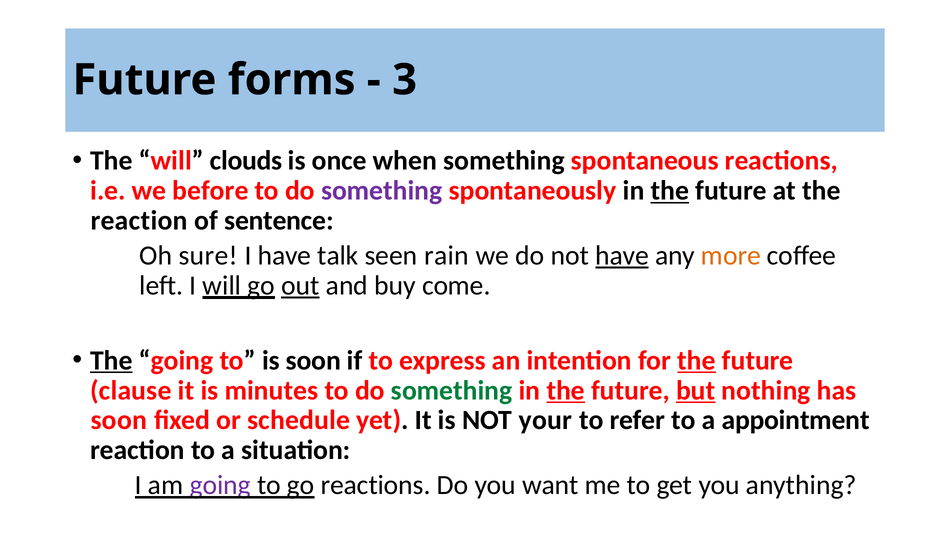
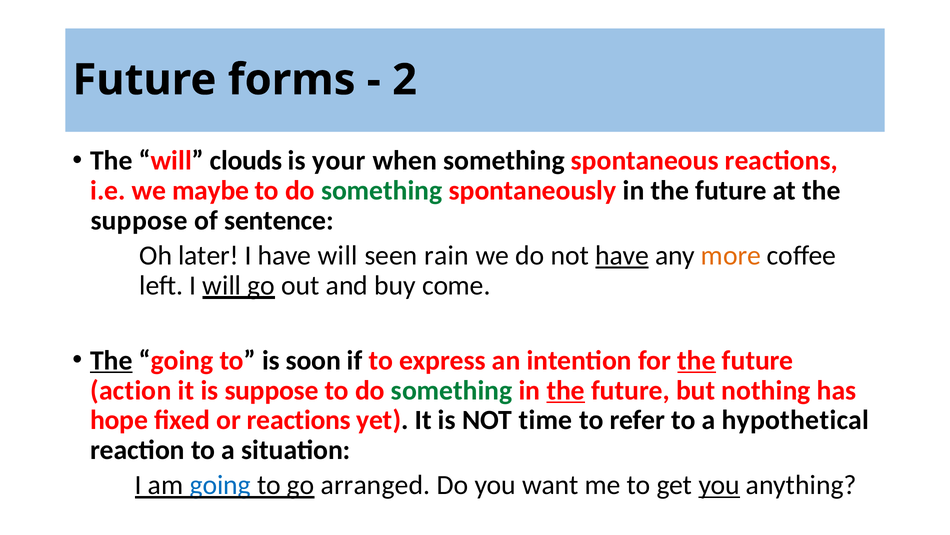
3: 3 -> 2
once: once -> your
before: before -> maybe
something at (382, 191) colour: purple -> green
the at (670, 191) underline: present -> none
reaction at (139, 220): reaction -> suppose
sure: sure -> later
have talk: talk -> will
out underline: present -> none
clause: clause -> action
is minutes: minutes -> suppose
but underline: present -> none
soon at (119, 420): soon -> hope
or schedule: schedule -> reactions
your: your -> time
appointment: appointment -> hypothetical
going at (220, 485) colour: purple -> blue
go reactions: reactions -> arranged
you at (719, 485) underline: none -> present
